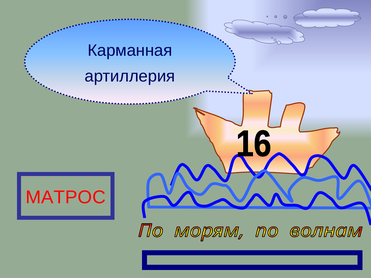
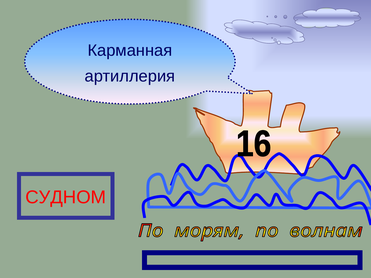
МАТРОС: МАТРОС -> СУДНОМ
